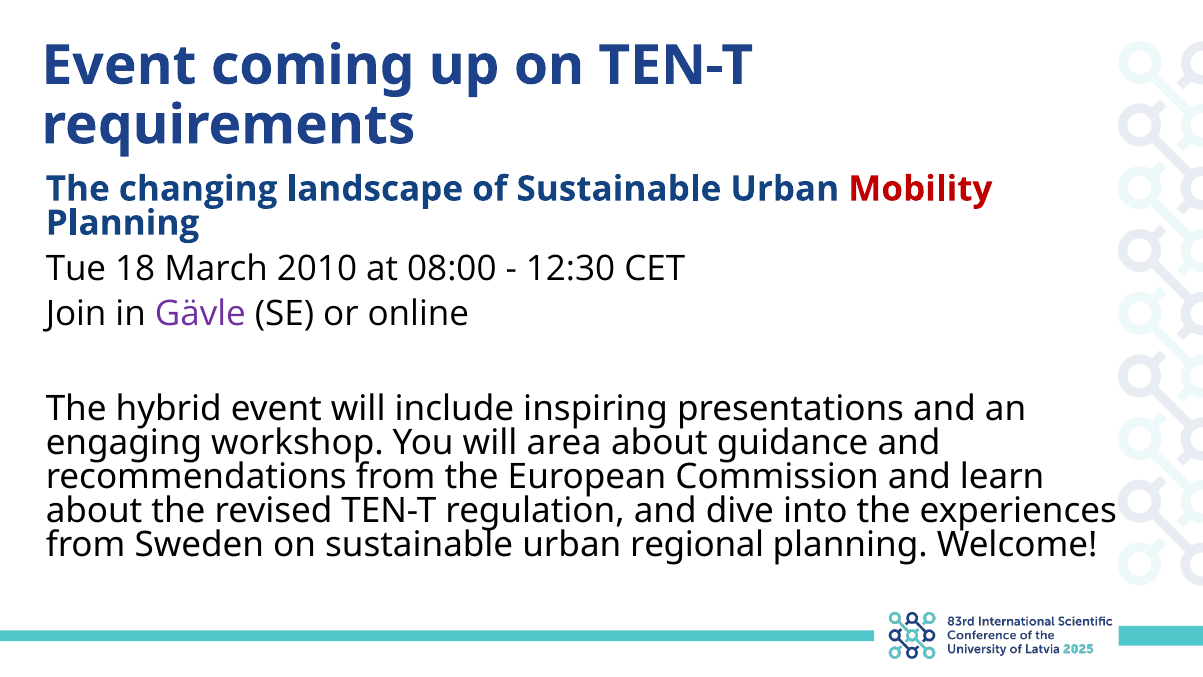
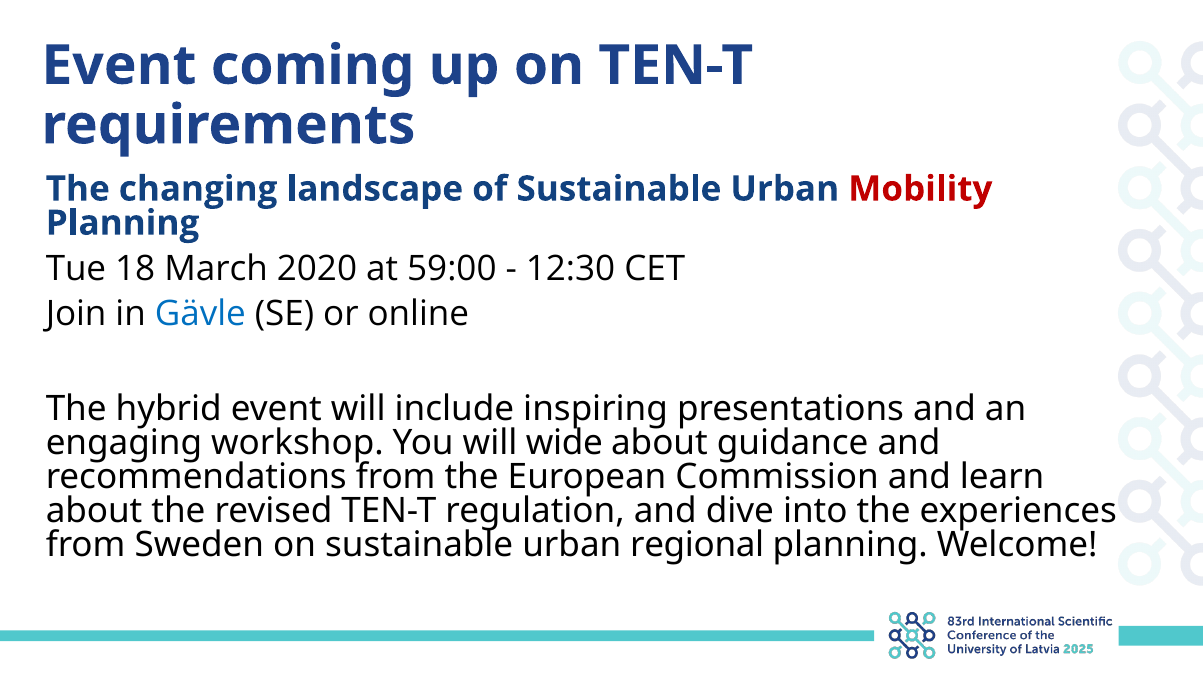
2010: 2010 -> 2020
08:00: 08:00 -> 59:00
Gävle colour: purple -> blue
area: area -> wide
